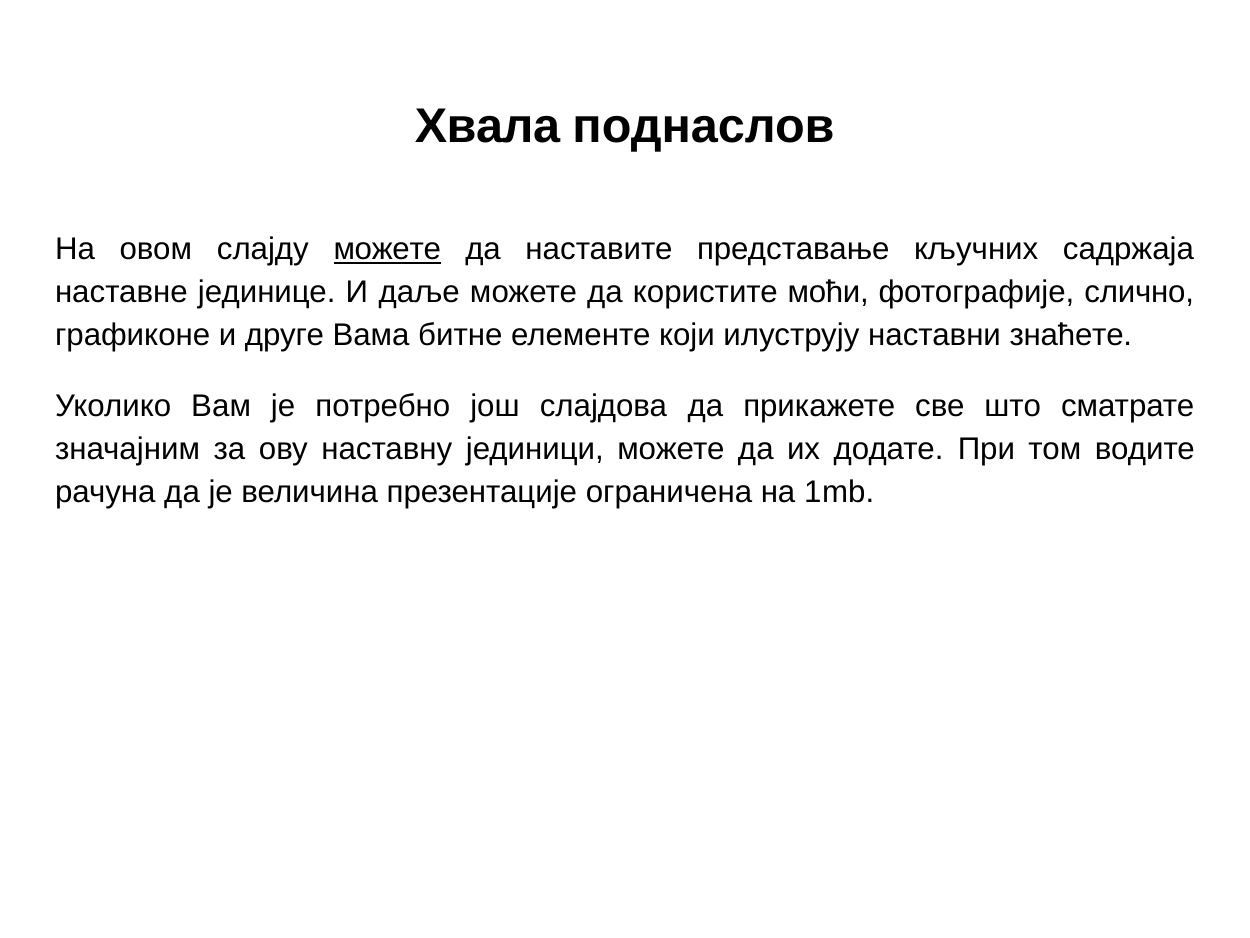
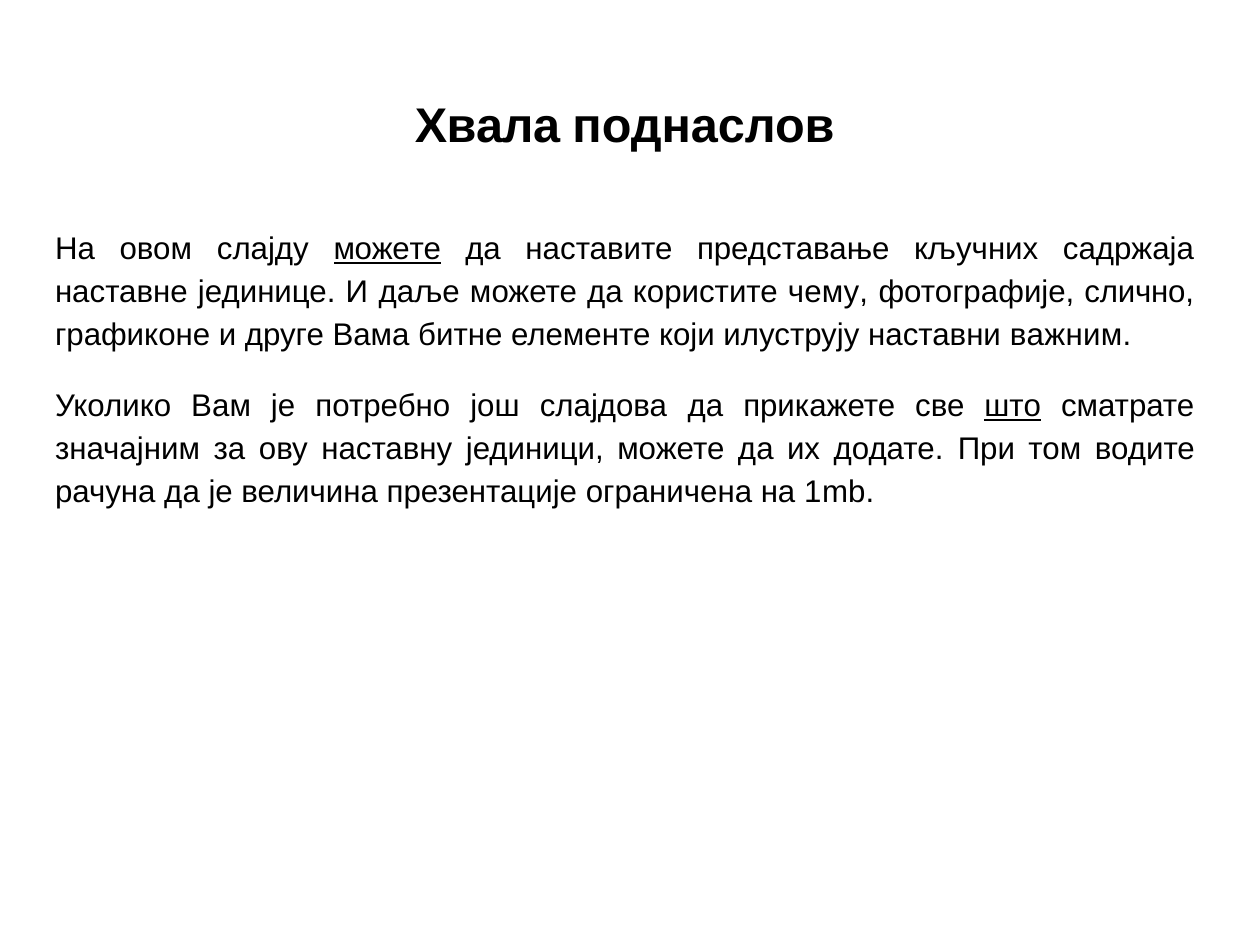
моћи: моћи -> чему
знаћете: знаћете -> важним
што underline: none -> present
